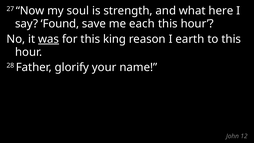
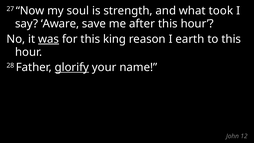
here: here -> took
Found: Found -> Aware
each: each -> after
glorify underline: none -> present
